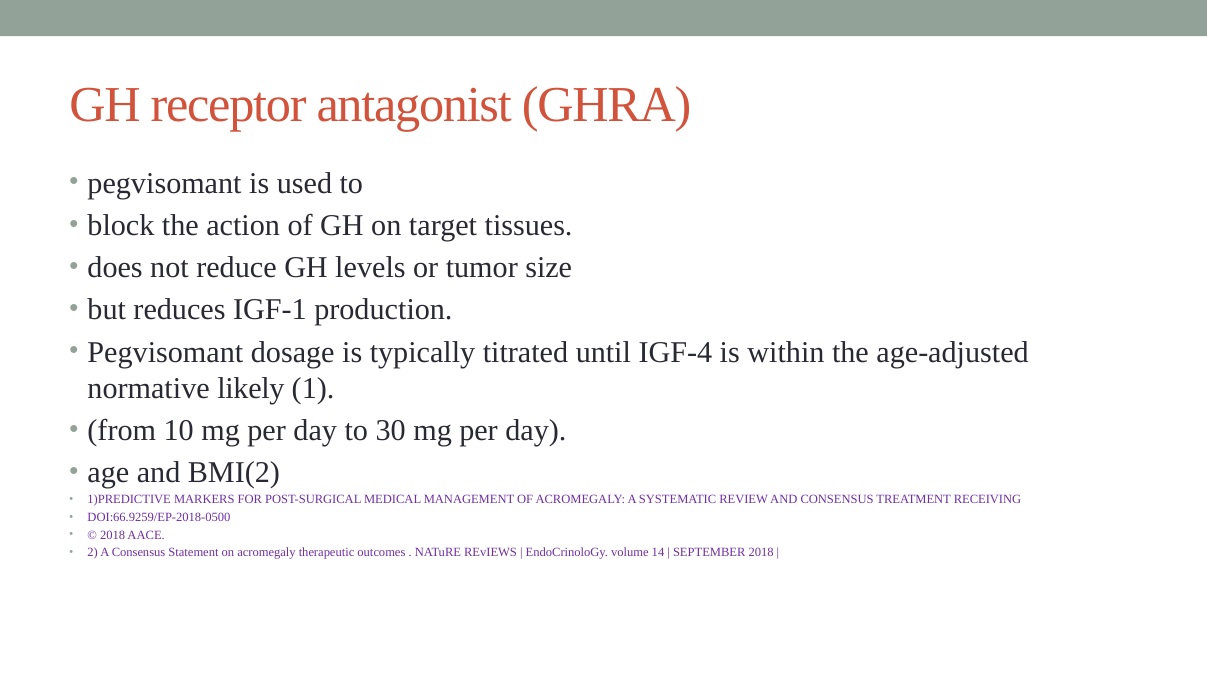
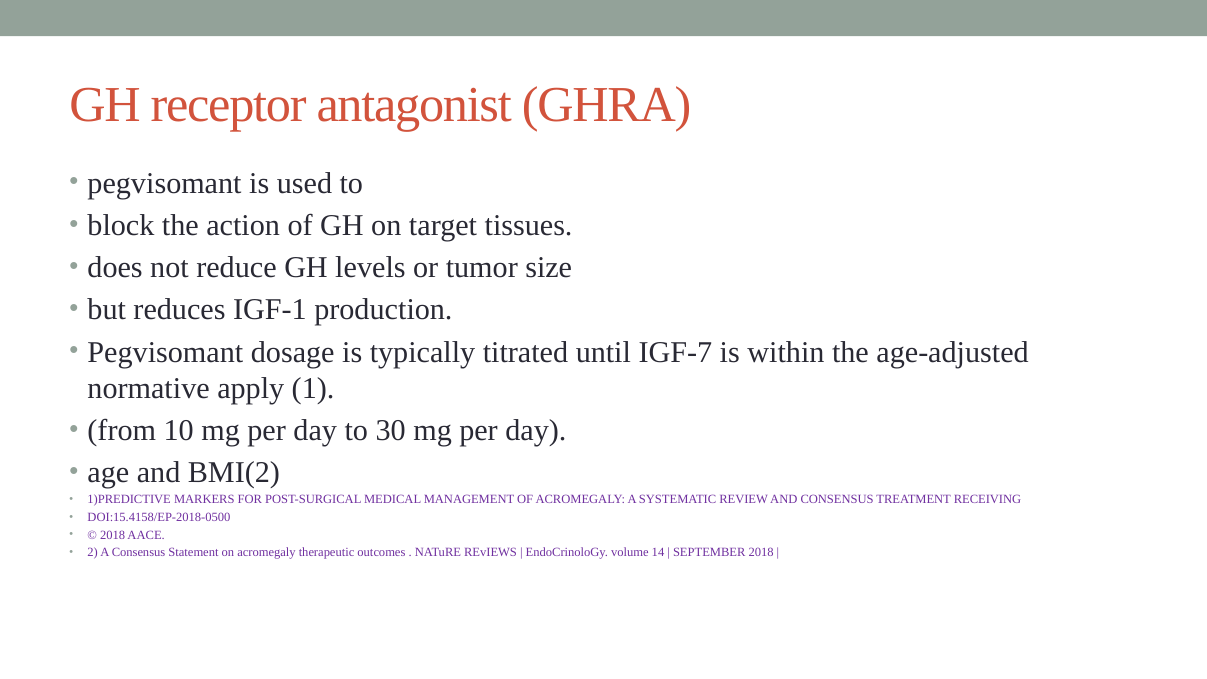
IGF-4: IGF-4 -> IGF-7
likely: likely -> apply
DOI:66.9259/EP-2018-0500: DOI:66.9259/EP-2018-0500 -> DOI:15.4158/EP-2018-0500
